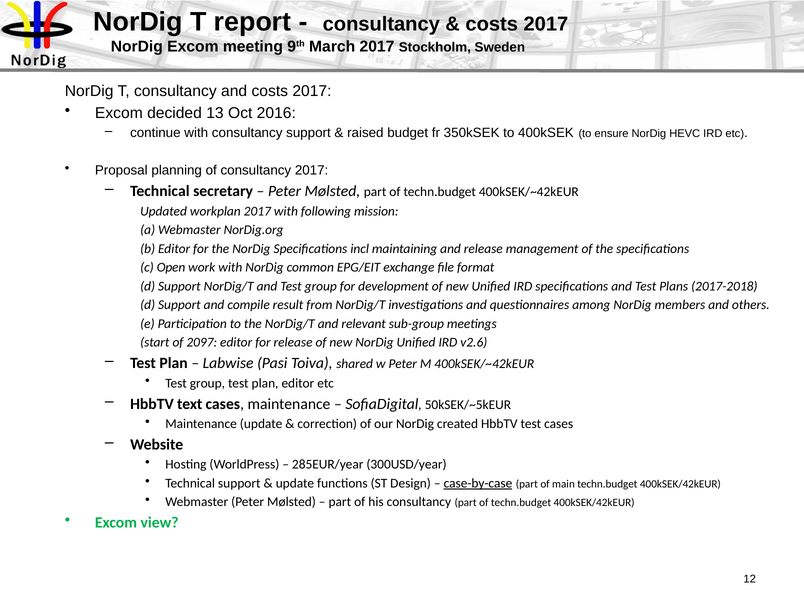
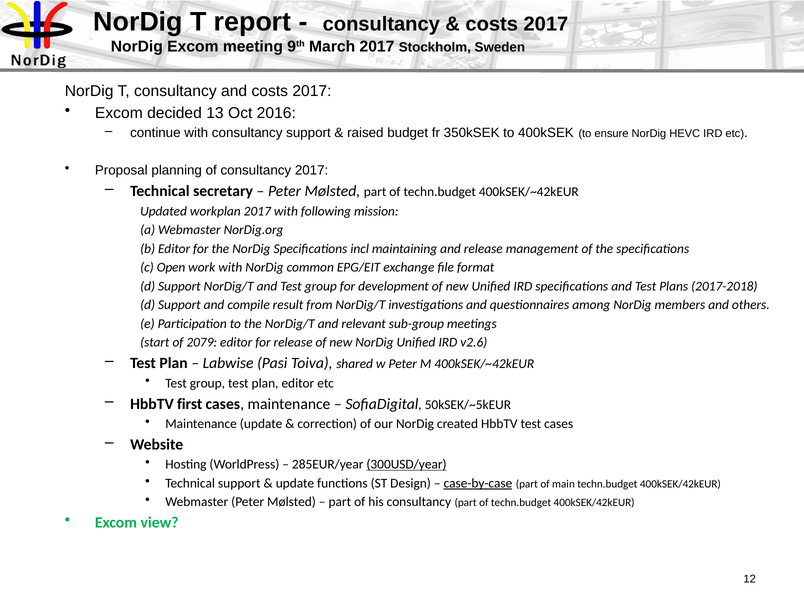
2097: 2097 -> 2079
text: text -> first
300USD/year underline: none -> present
